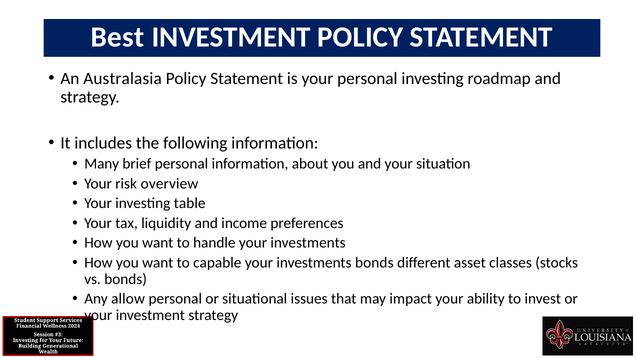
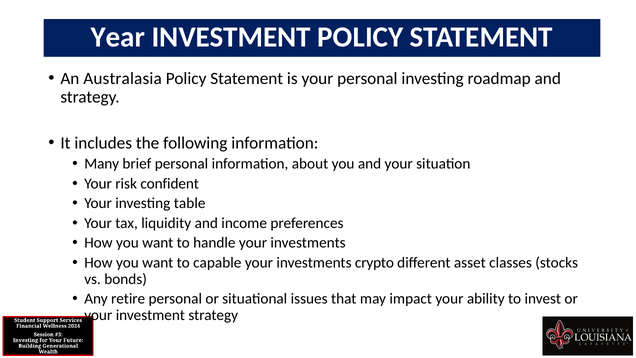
Best: Best -> Year
overview: overview -> confident
investments bonds: bonds -> crypto
allow: allow -> retire
